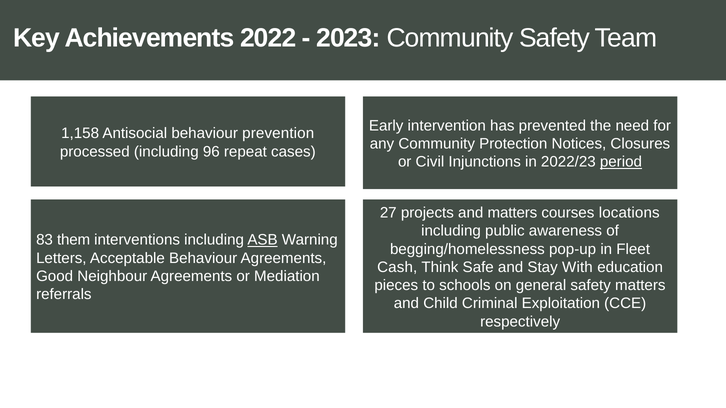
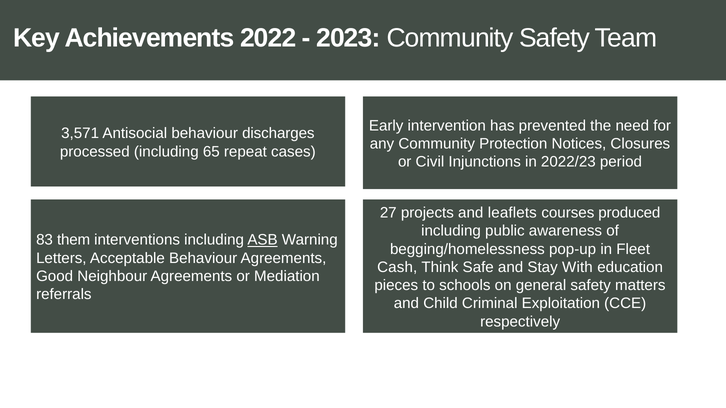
1,158: 1,158 -> 3,571
prevention: prevention -> discharges
96: 96 -> 65
period underline: present -> none
and matters: matters -> leaflets
locations: locations -> produced
